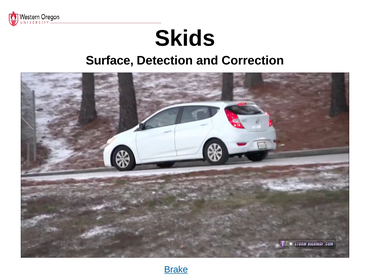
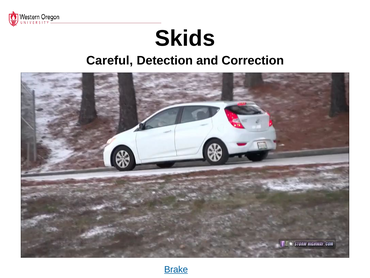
Surface: Surface -> Careful
